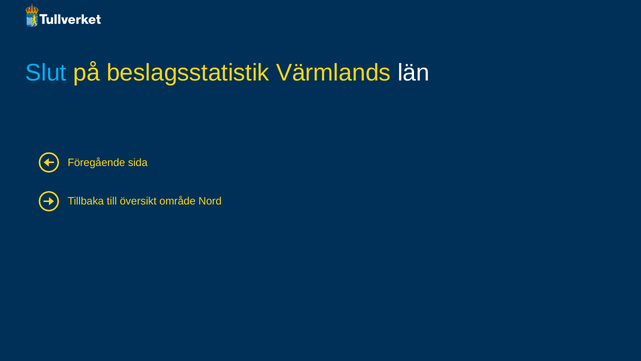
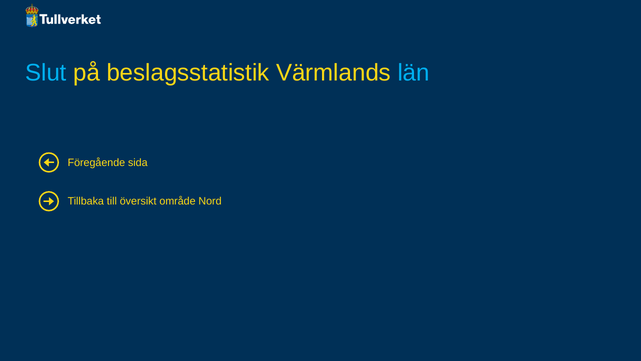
län colour: white -> light blue
